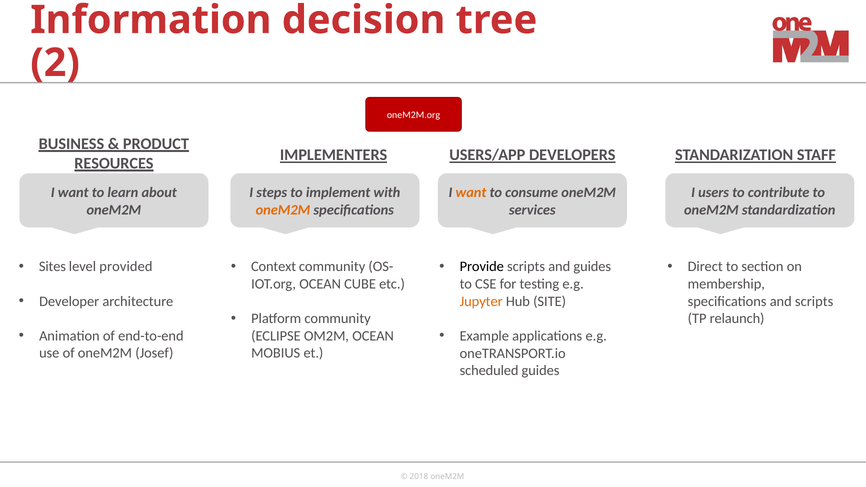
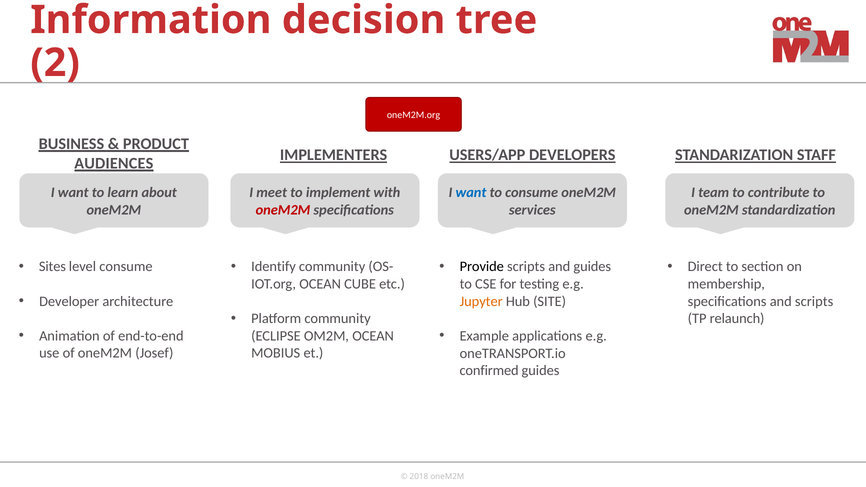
RESOURCES: RESOURCES -> AUDIENCES
steps: steps -> meet
want at (471, 193) colour: orange -> blue
users: users -> team
oneM2M at (283, 210) colour: orange -> red
level provided: provided -> consume
Context: Context -> Identify
scheduled: scheduled -> confirmed
